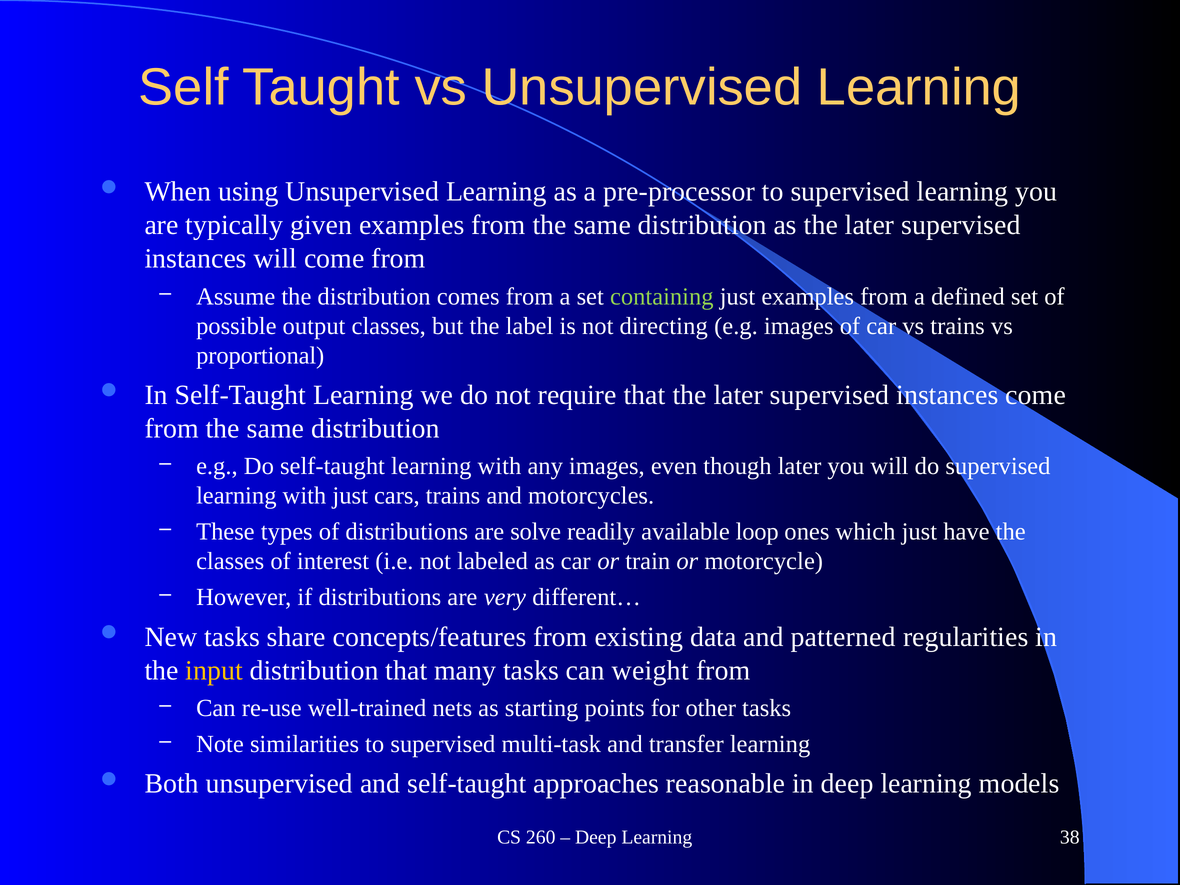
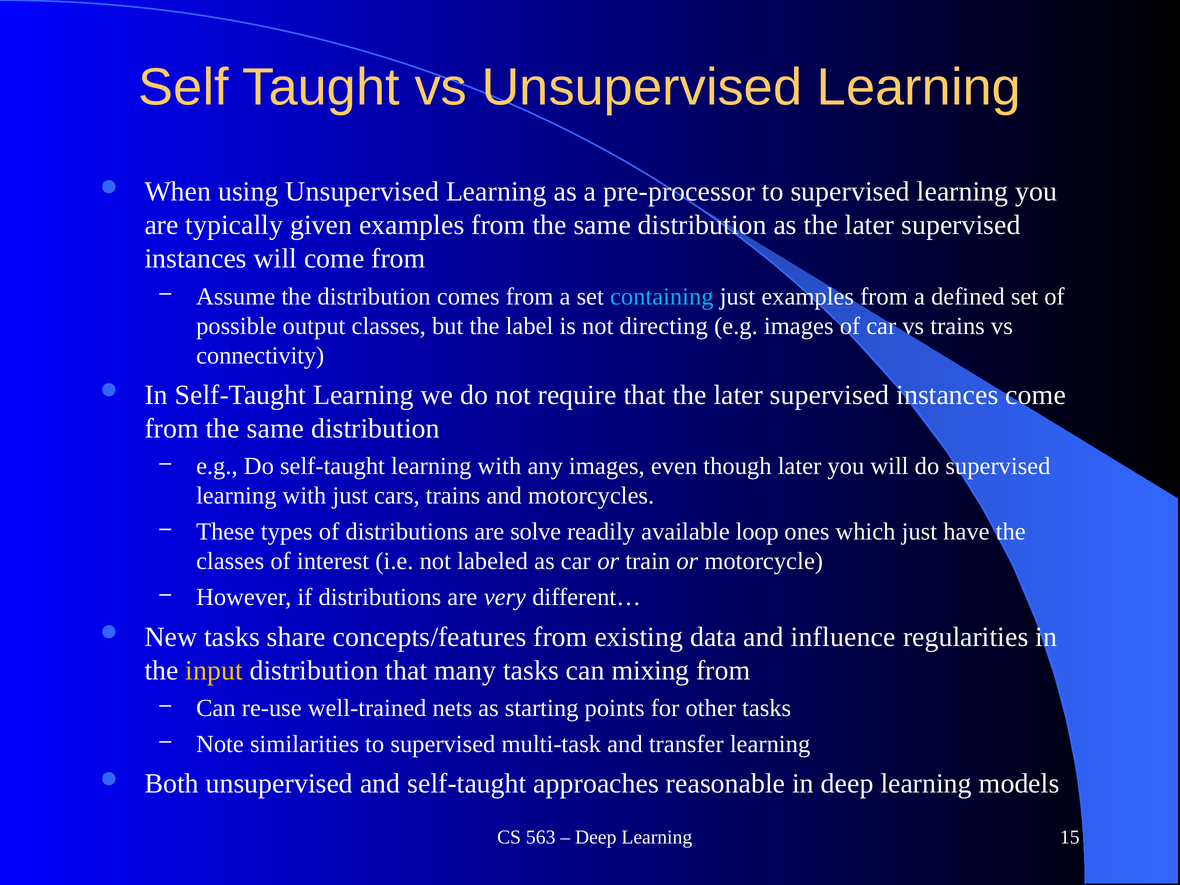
containing colour: light green -> light blue
proportional: proportional -> connectivity
patterned: patterned -> influence
weight: weight -> mixing
260: 260 -> 563
38: 38 -> 15
